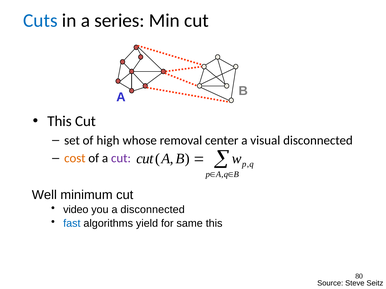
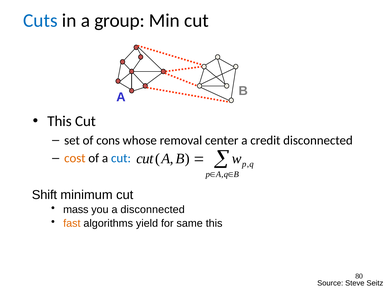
series: series -> group
high: high -> cons
visual: visual -> credit
cut at (121, 159) colour: purple -> blue
Well: Well -> Shift
video: video -> mass
fast colour: blue -> orange
